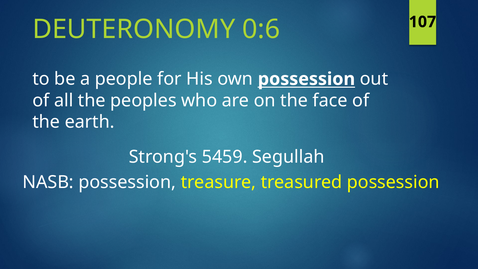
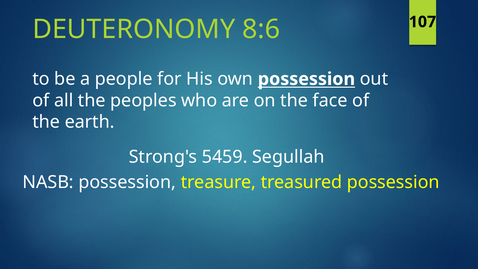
0:6: 0:6 -> 8:6
